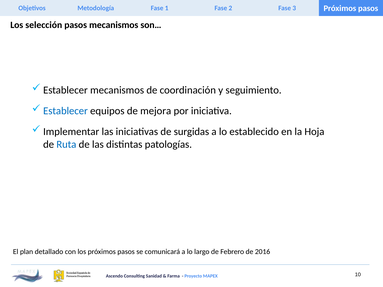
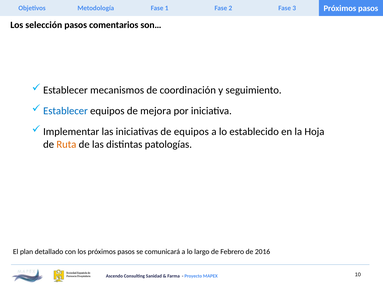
pasos mecanismos: mecanismos -> comentarios
de surgidas: surgidas -> equipos
Ruta colour: blue -> orange
